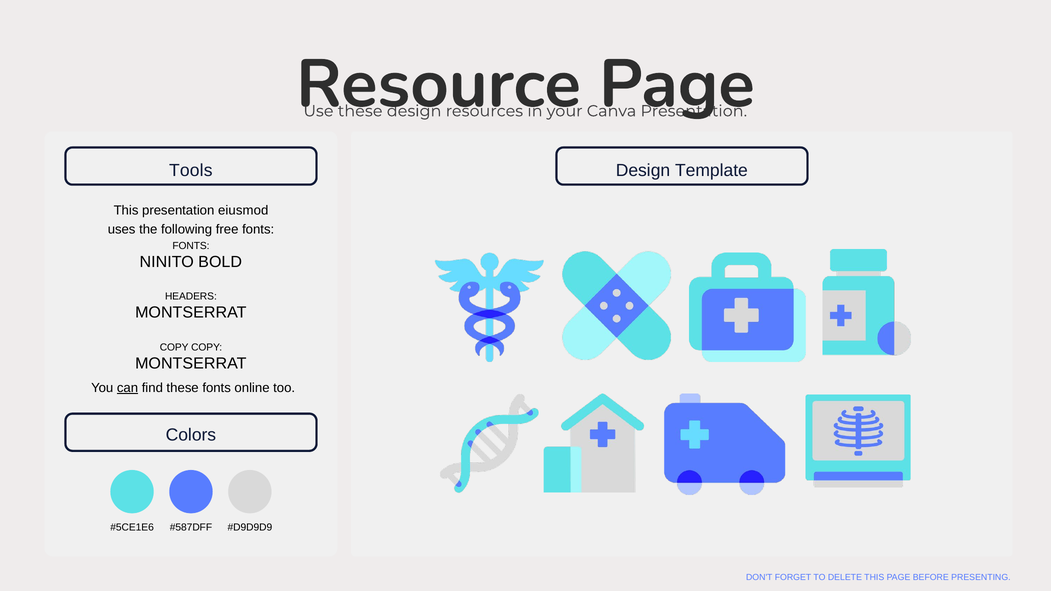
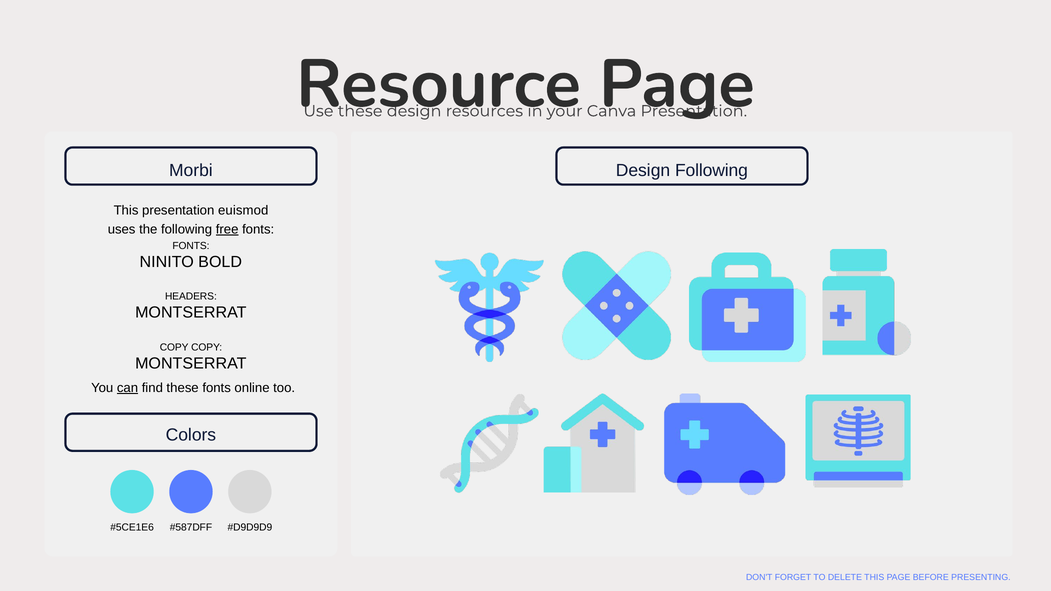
Tools: Tools -> Morbi
Design Template: Template -> Following
eiusmod: eiusmod -> euismod
free underline: none -> present
